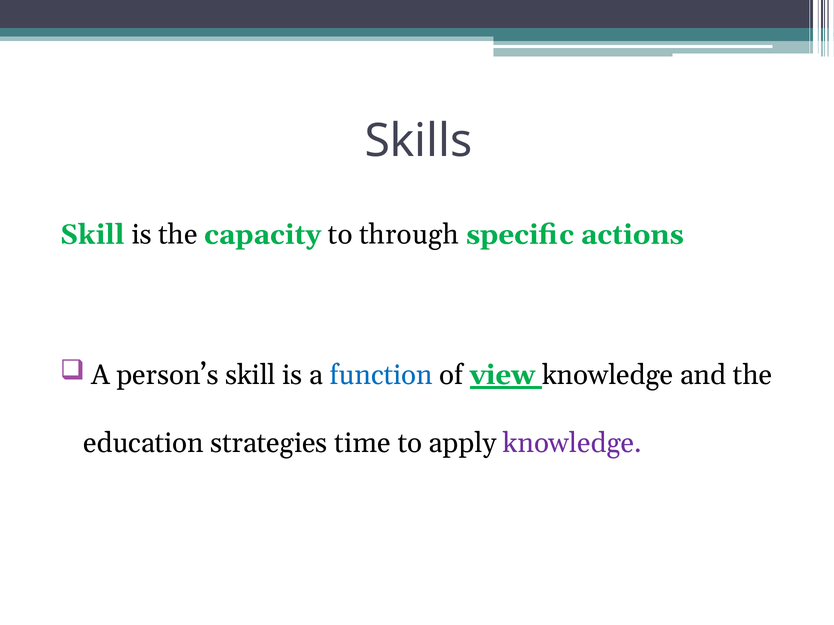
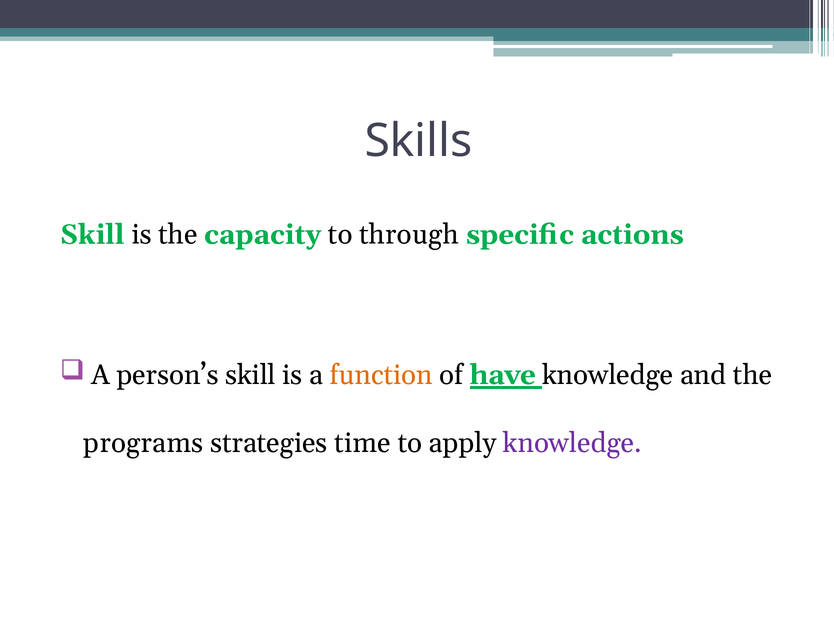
function colour: blue -> orange
view: view -> have
education: education -> programs
